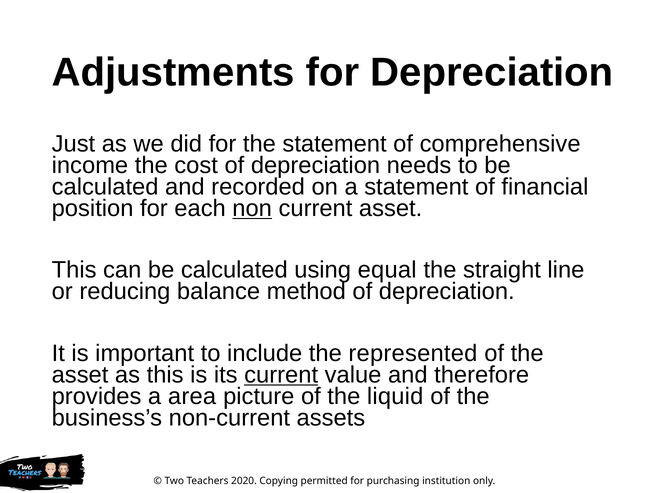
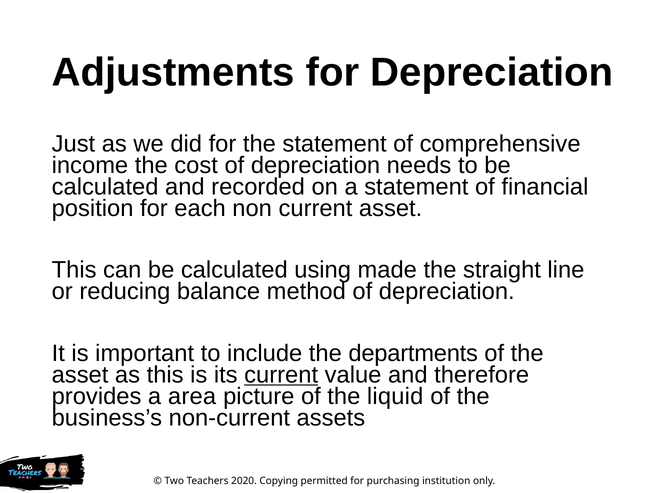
non underline: present -> none
equal: equal -> made
represented: represented -> departments
